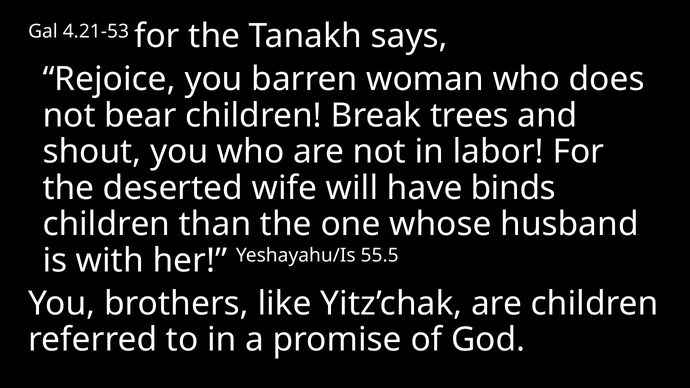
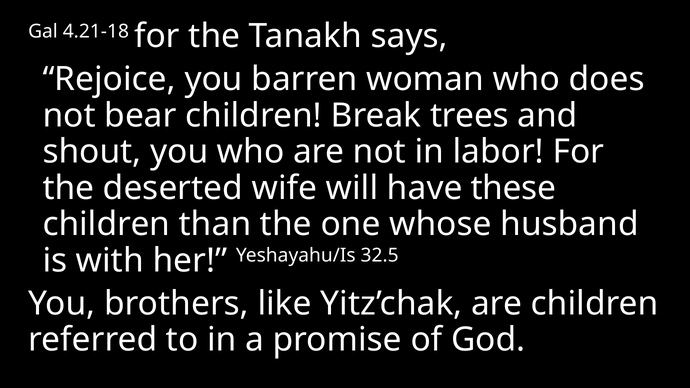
4.21-53: 4.21-53 -> 4.21-18
binds: binds -> these
55.5: 55.5 -> 32.5
